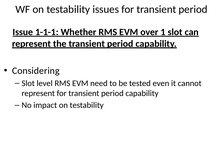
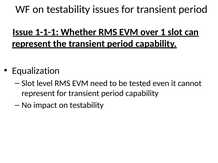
Considering: Considering -> Equalization
